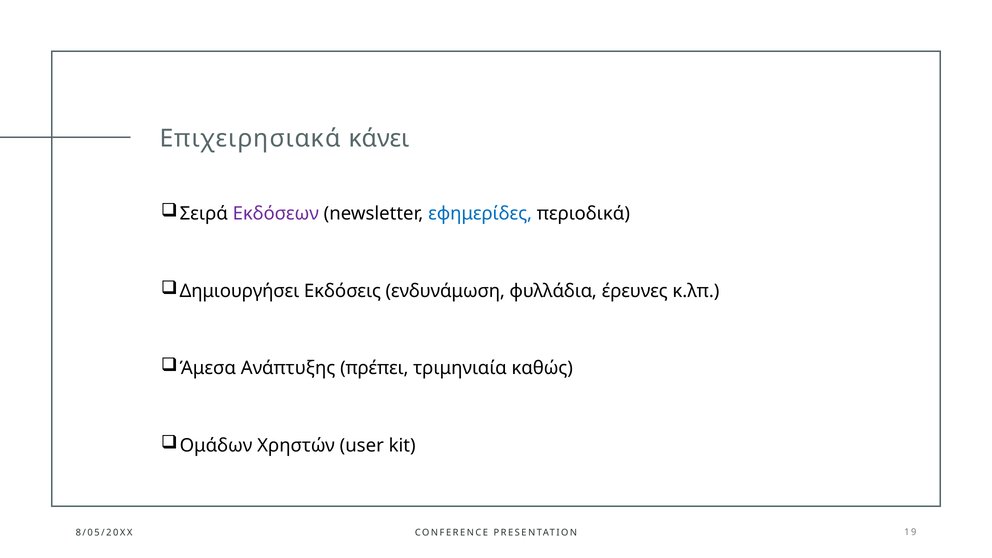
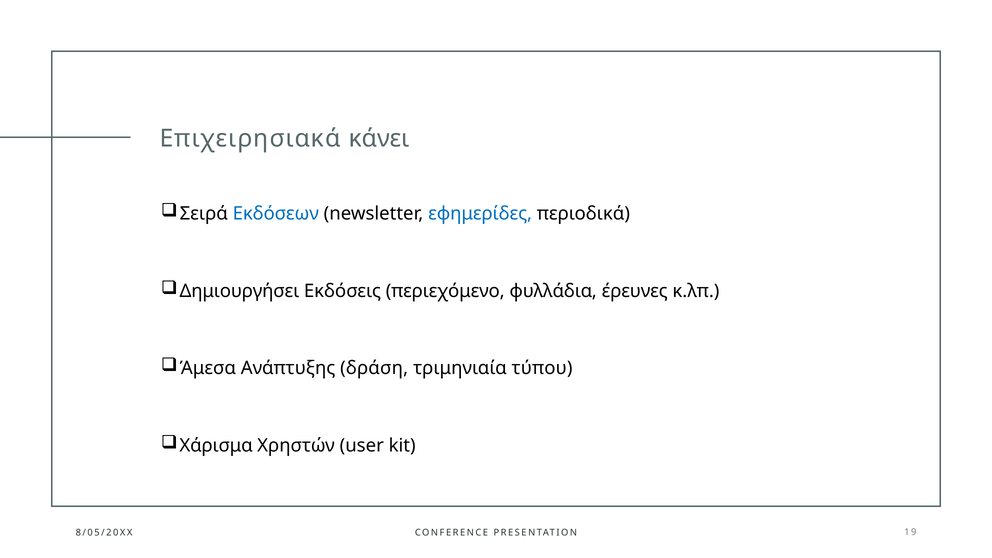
Εκδόσεων colour: purple -> blue
ενδυνάμωση: ενδυνάμωση -> περιεχόμενο
πρέπει: πρέπει -> δράση
καθώς: καθώς -> τύπου
Ομάδων: Ομάδων -> Χάρισμα
